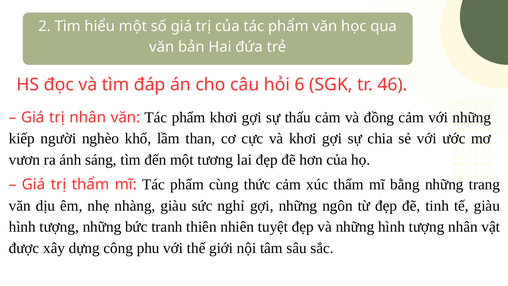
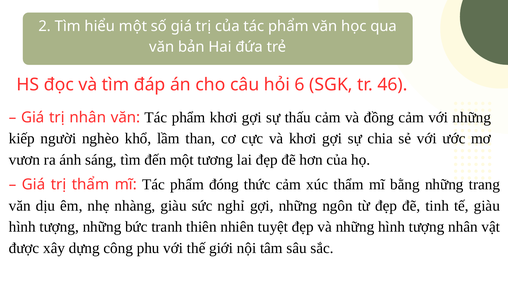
cùng: cùng -> đóng
